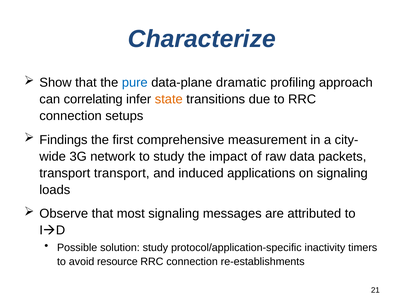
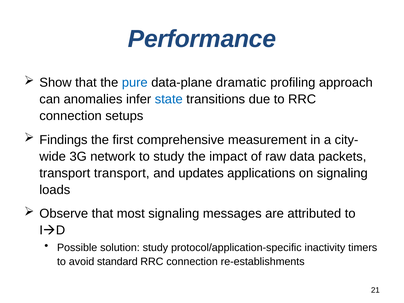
Characterize: Characterize -> Performance
correlating: correlating -> anomalies
state colour: orange -> blue
induced: induced -> updates
resource: resource -> standard
